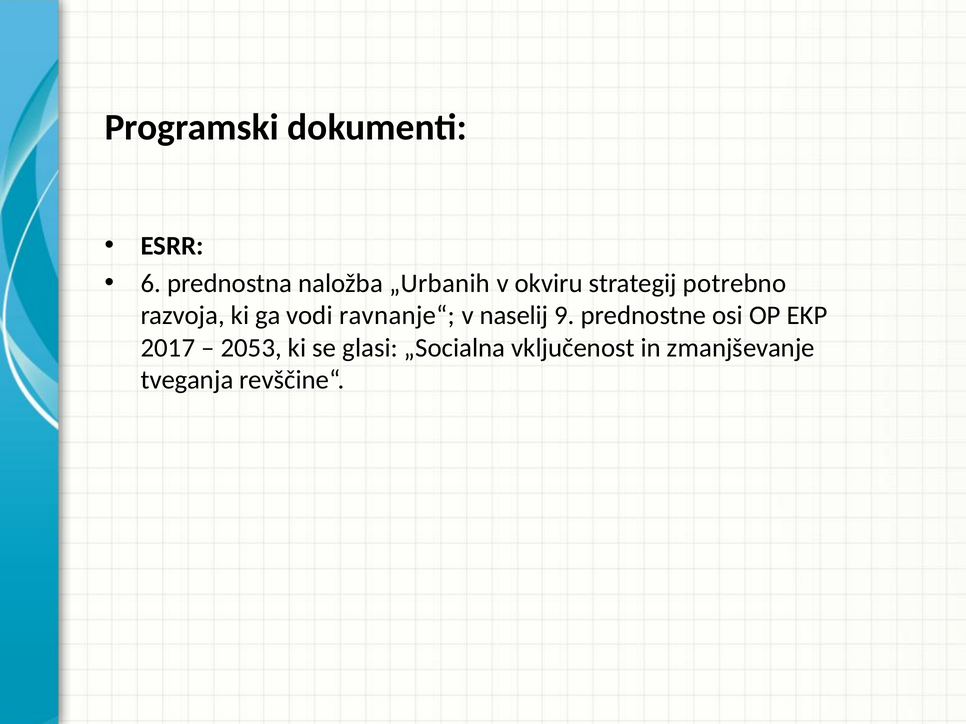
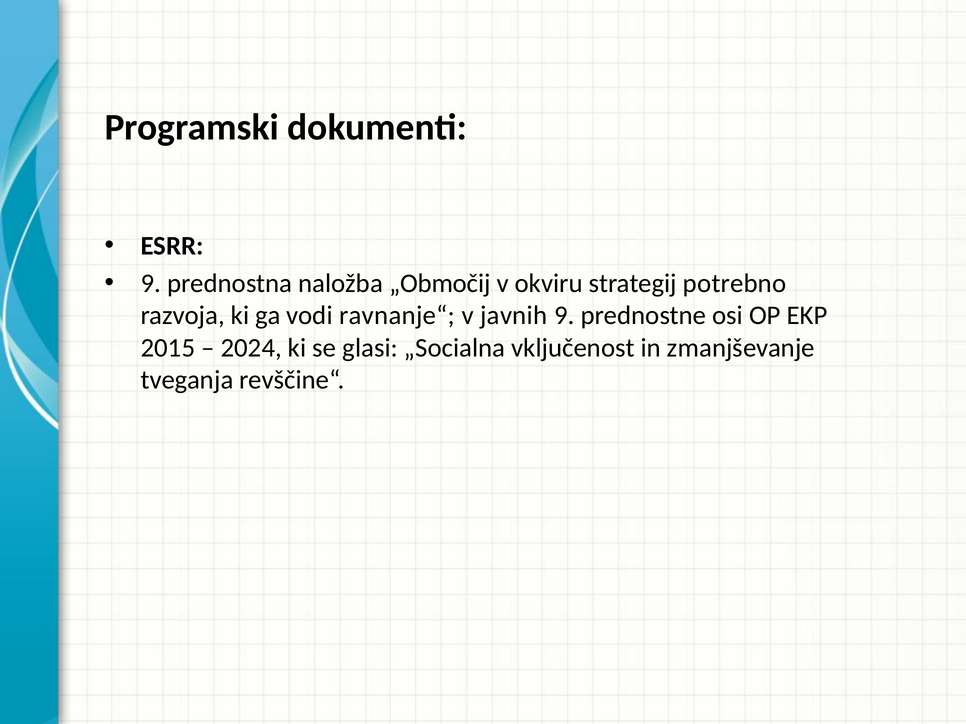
6 at (151, 284): 6 -> 9
„Urbanih: „Urbanih -> „Območij
naselij: naselij -> javnih
2017: 2017 -> 2015
2053: 2053 -> 2024
